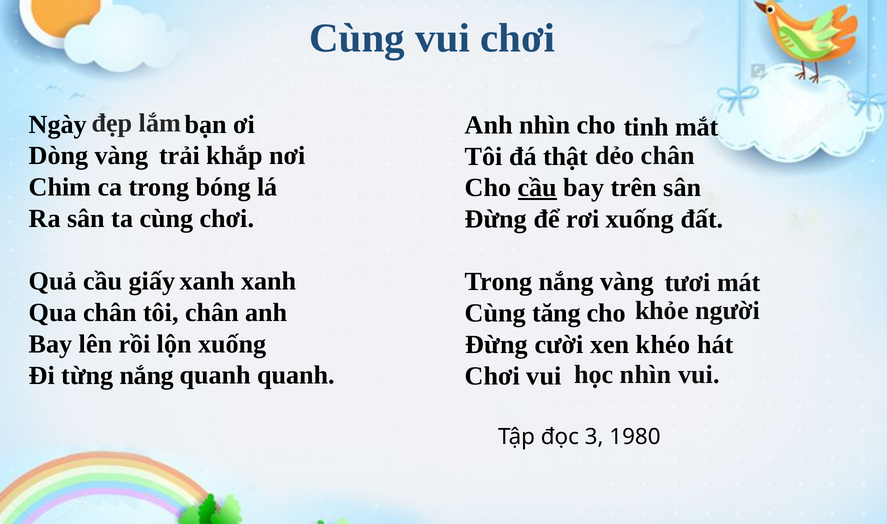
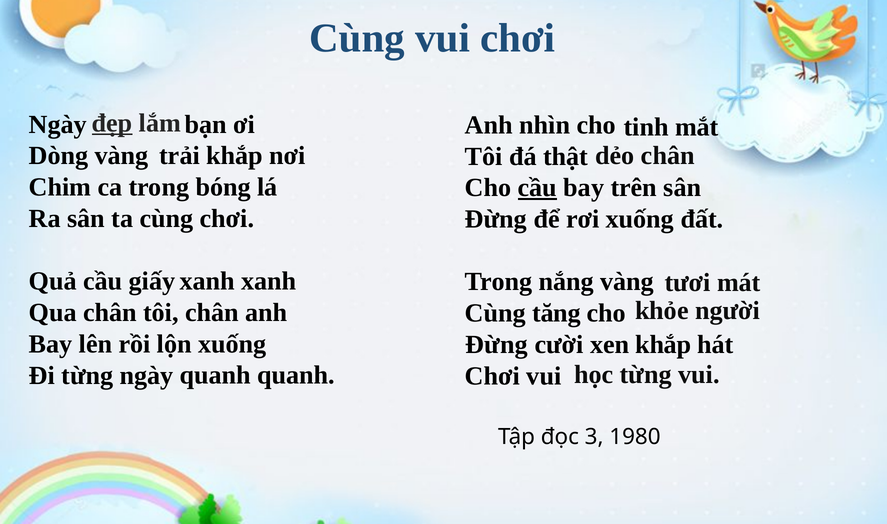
đẹp underline: none -> present
xen khéo: khéo -> khắp
học nhìn: nhìn -> từng
từng nắng: nắng -> ngày
